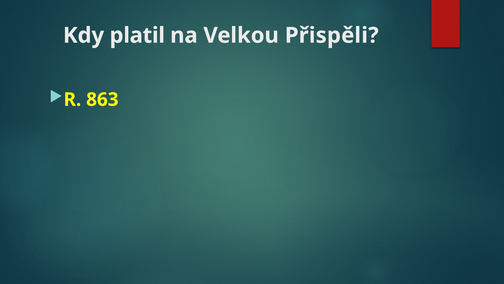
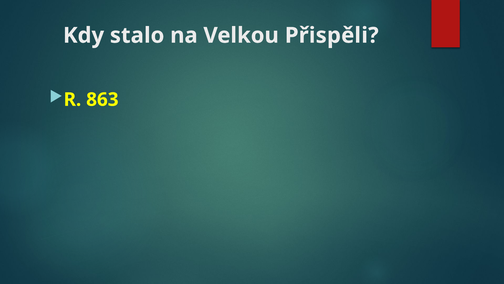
platil: platil -> stalo
